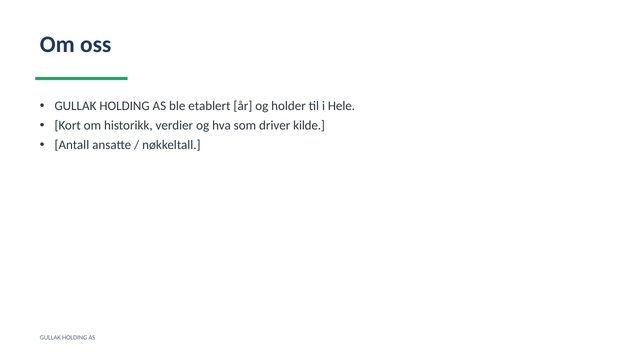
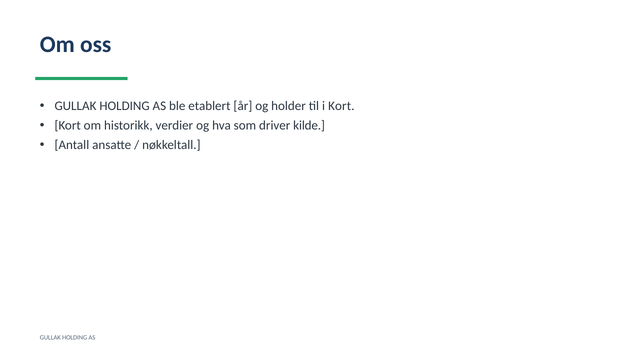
i Hele: Hele -> Kort
